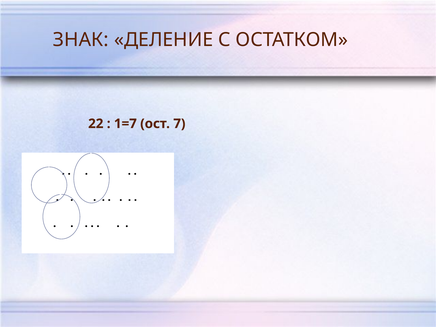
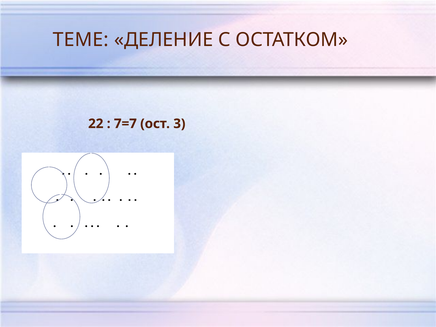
ЗНАК: ЗНАК -> ТЕМЕ
1=7: 1=7 -> 7=7
7: 7 -> 3
